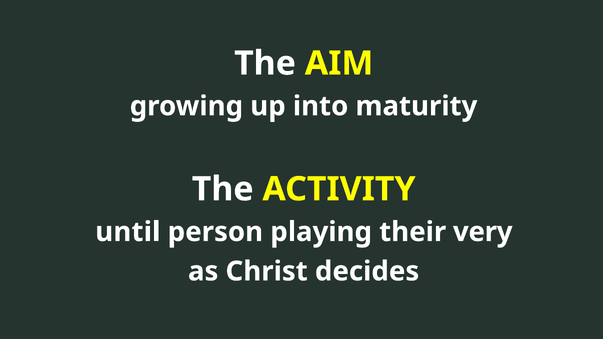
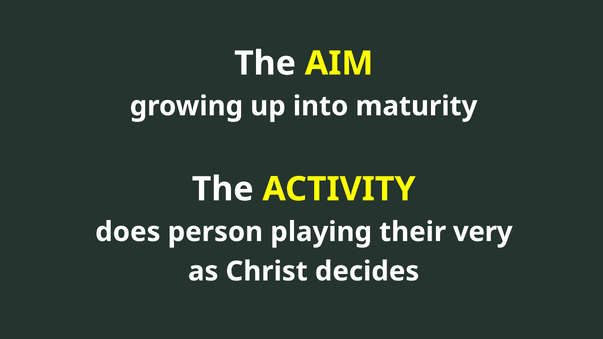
until: until -> does
